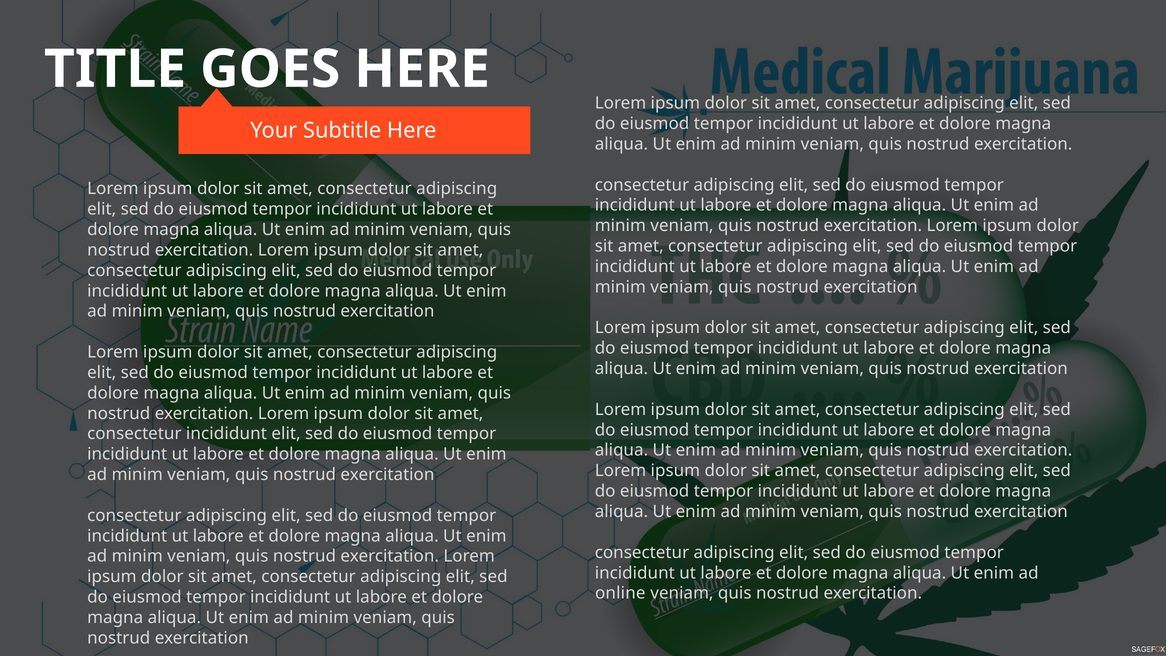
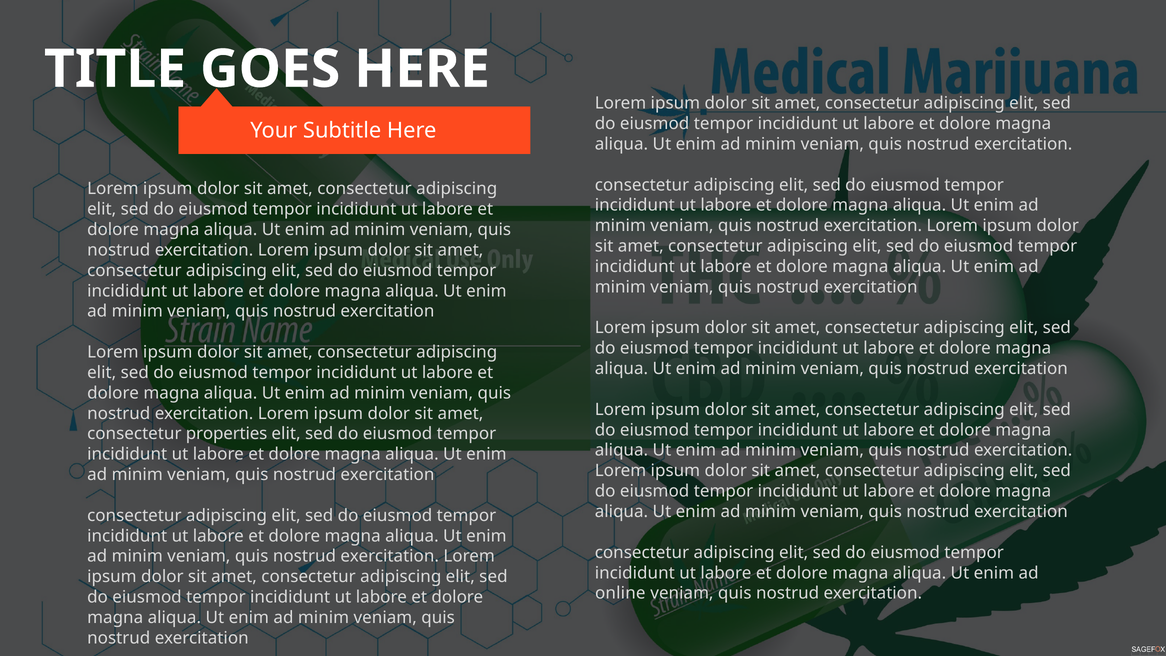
consectetur incididunt: incididunt -> properties
